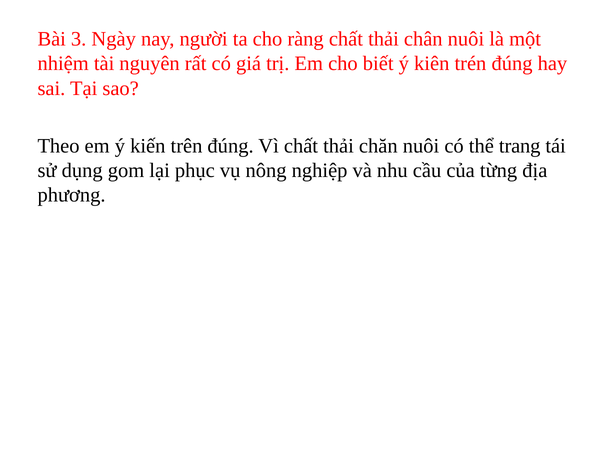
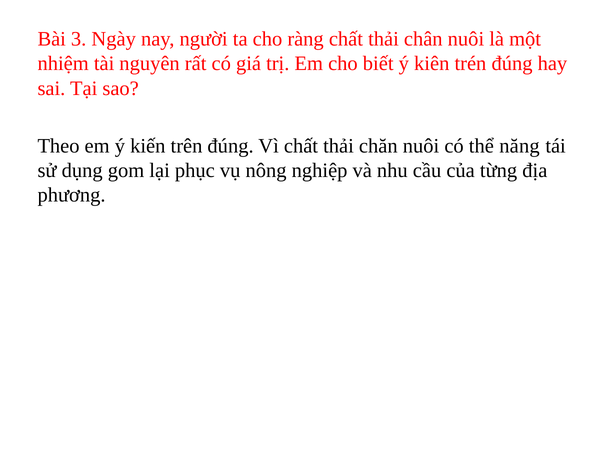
trang: trang -> năng
